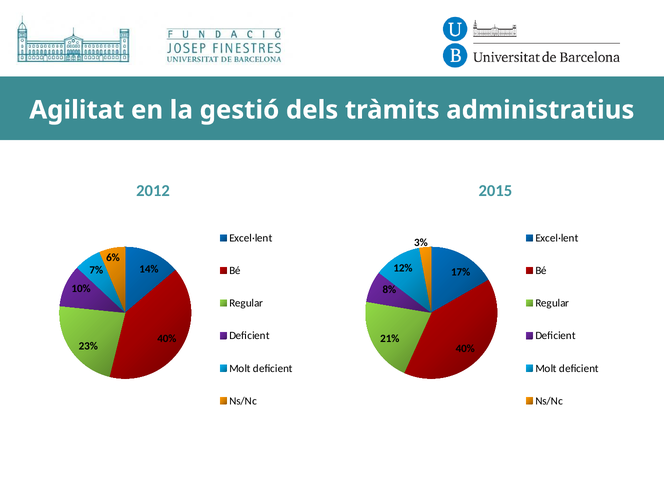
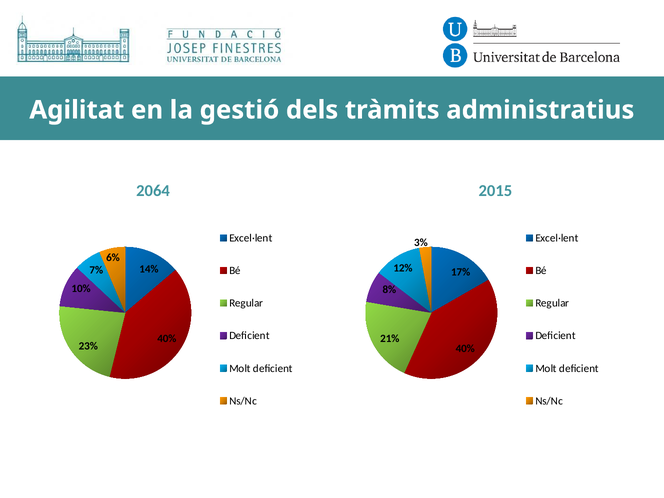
2012: 2012 -> 2064
